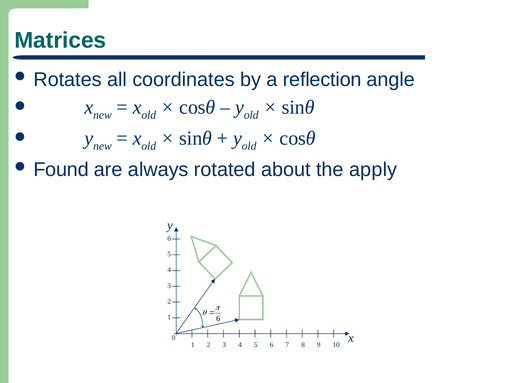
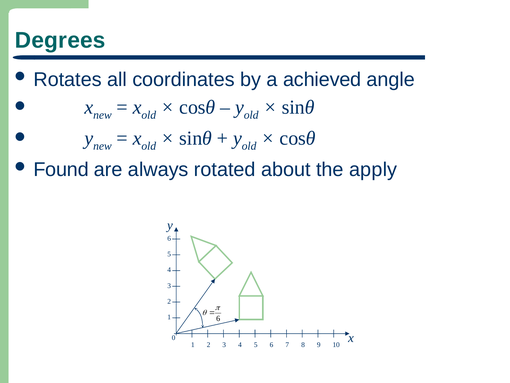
Matrices: Matrices -> Degrees
reflection: reflection -> achieved
